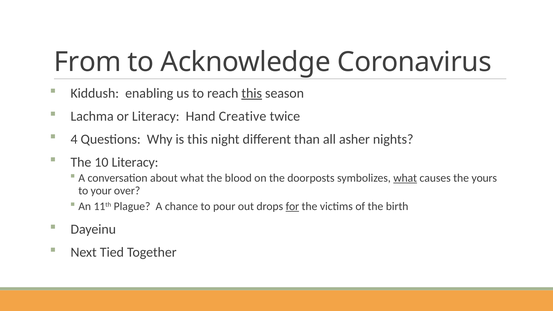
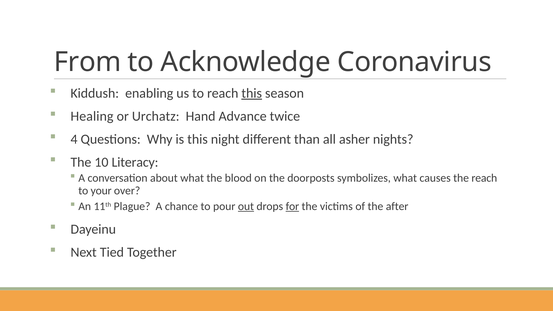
Lachma: Lachma -> Healing
or Literacy: Literacy -> Urchatz
Creative: Creative -> Advance
what at (405, 178) underline: present -> none
the yours: yours -> reach
out underline: none -> present
birth: birth -> after
